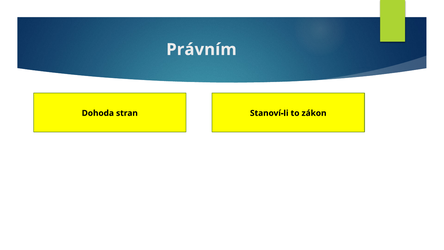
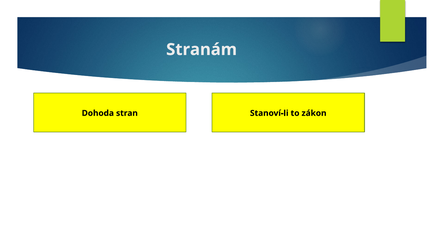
Právním: Právním -> Stranám
